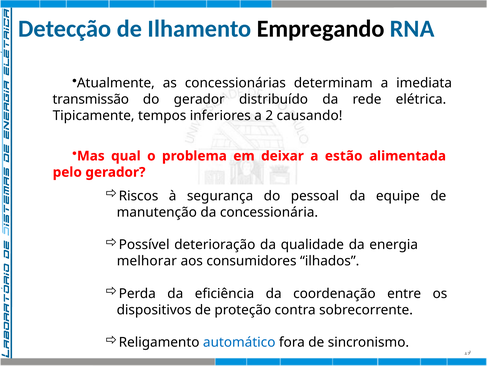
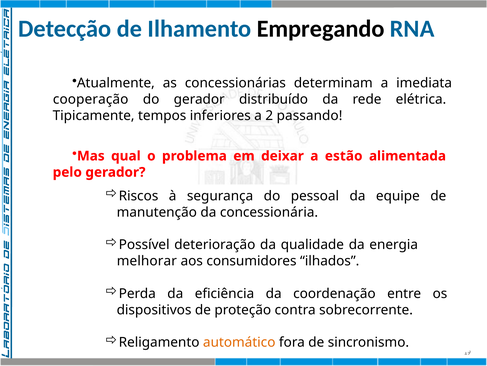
transmissão: transmissão -> cooperação
causando: causando -> passando
automático colour: blue -> orange
